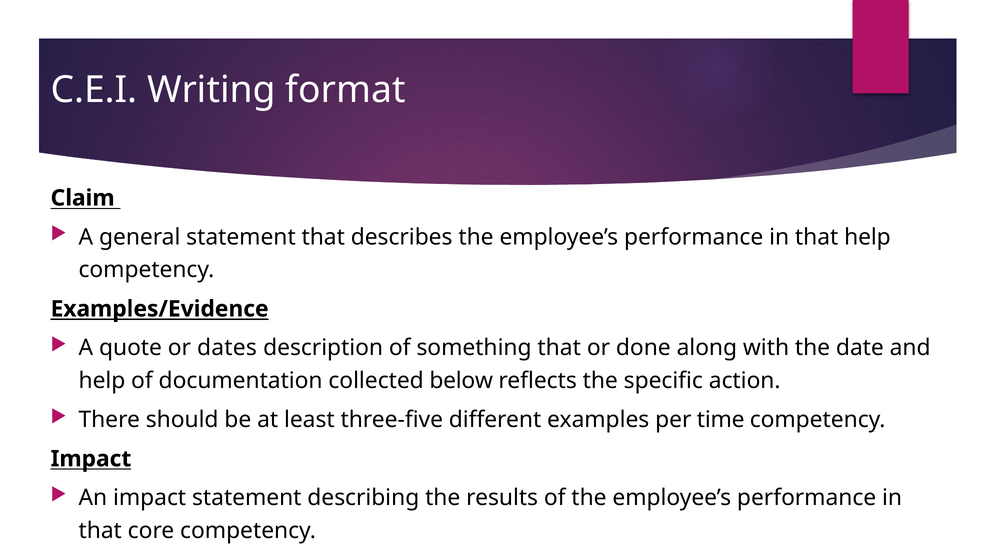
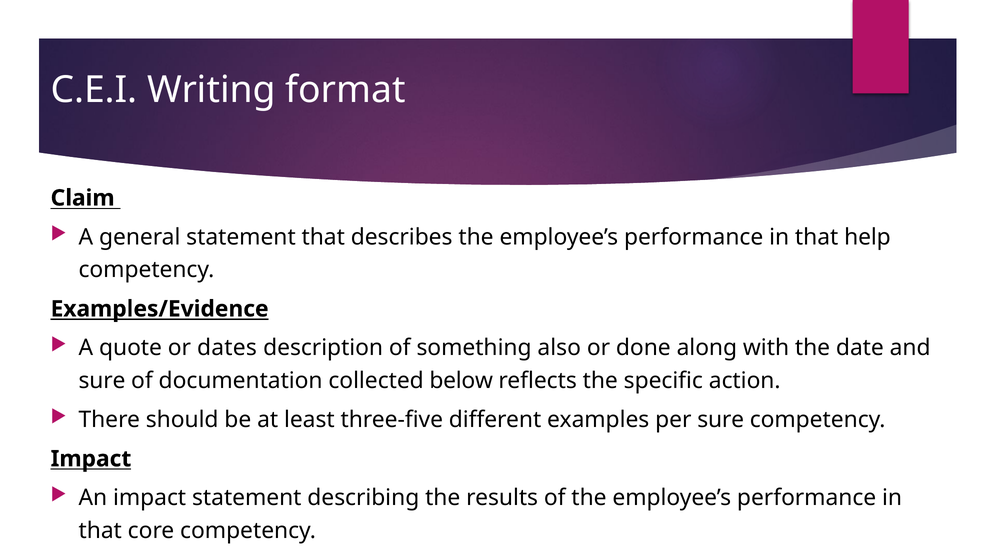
something that: that -> also
help at (102, 381): help -> sure
per time: time -> sure
